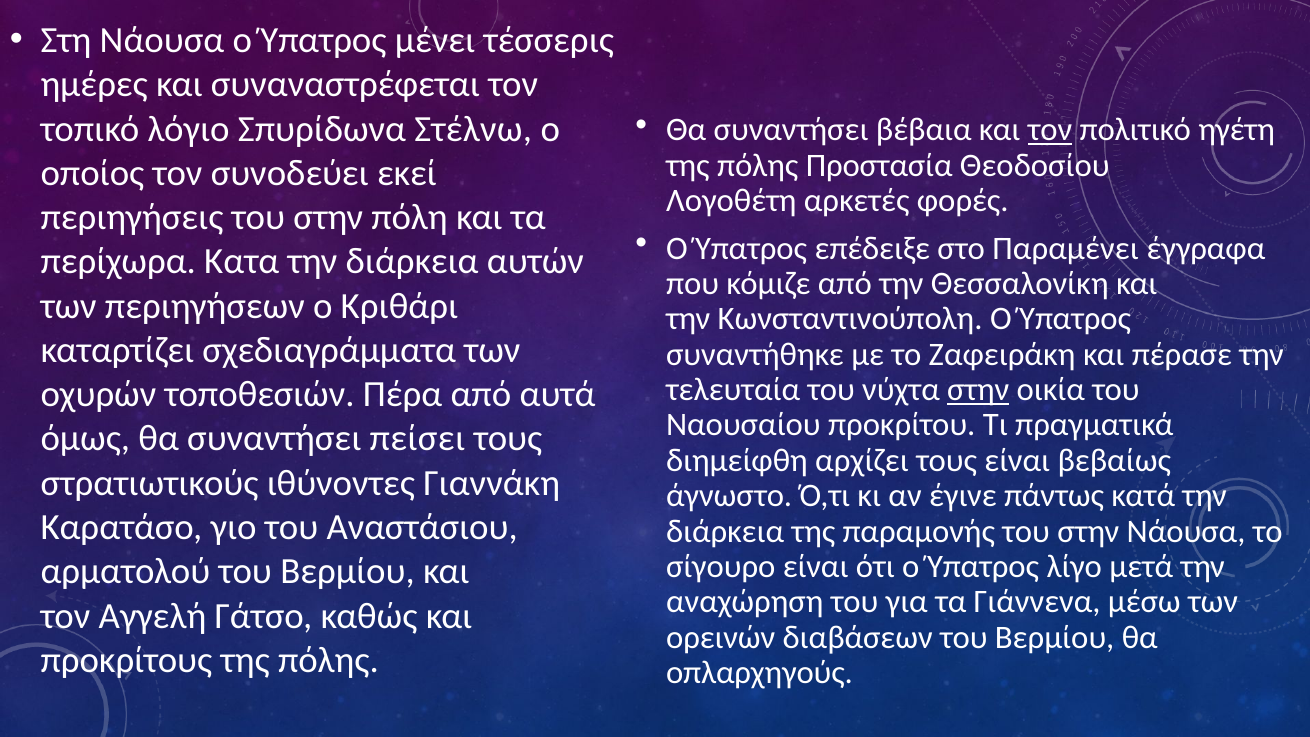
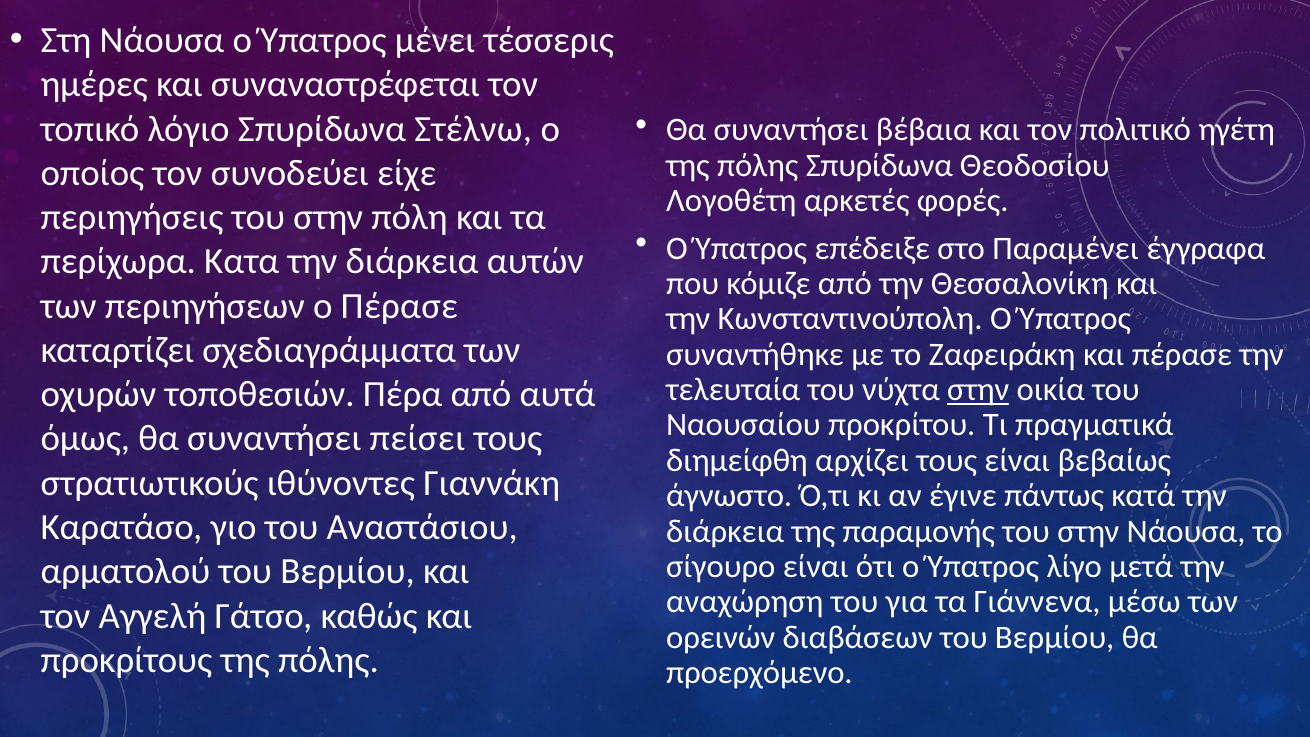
τον at (1050, 130) underline: present -> none
πόλης Προστασία: Προστασία -> Σπυρίδωνα
εκεί: εκεί -> είχε
ο Κριθάρι: Κριθάρι -> Πέρασε
οπλαρχηγούς: οπλαρχηγούς -> προερχόμενο
